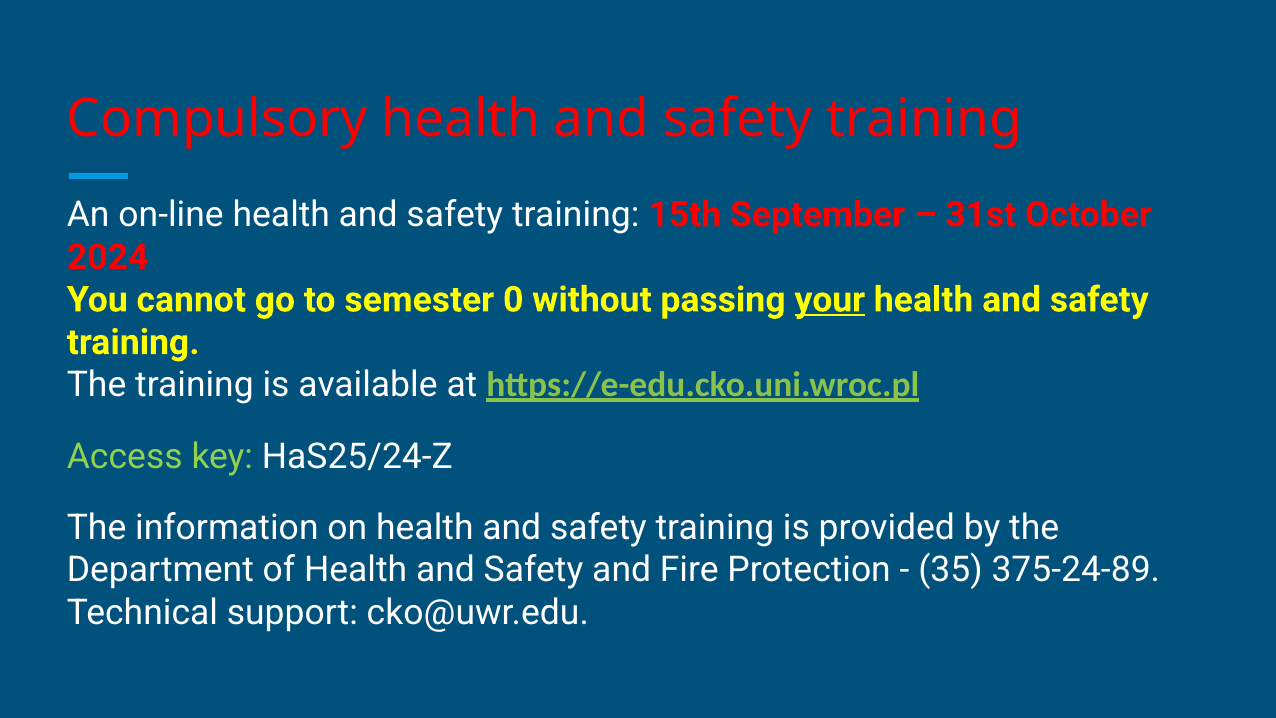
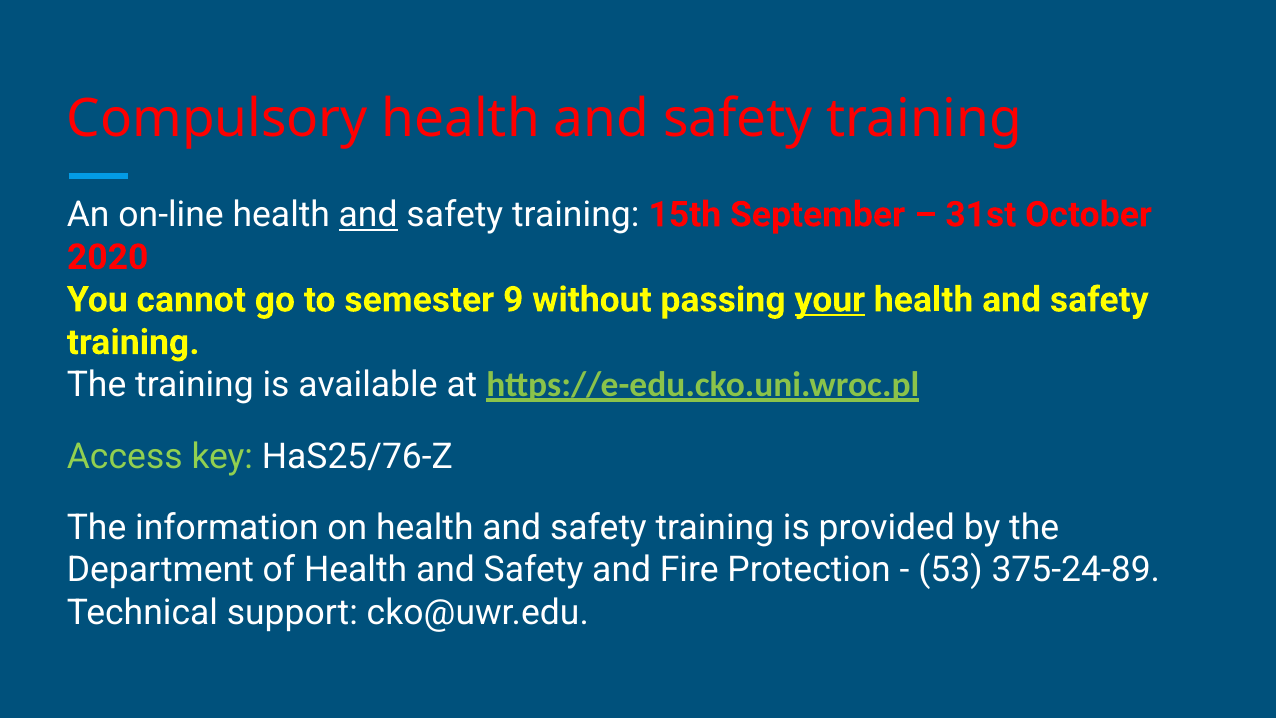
and at (368, 215) underline: none -> present
2024: 2024 -> 2020
0: 0 -> 9
HaS25/24-Z: HaS25/24-Z -> HaS25/76-Z
35: 35 -> 53
